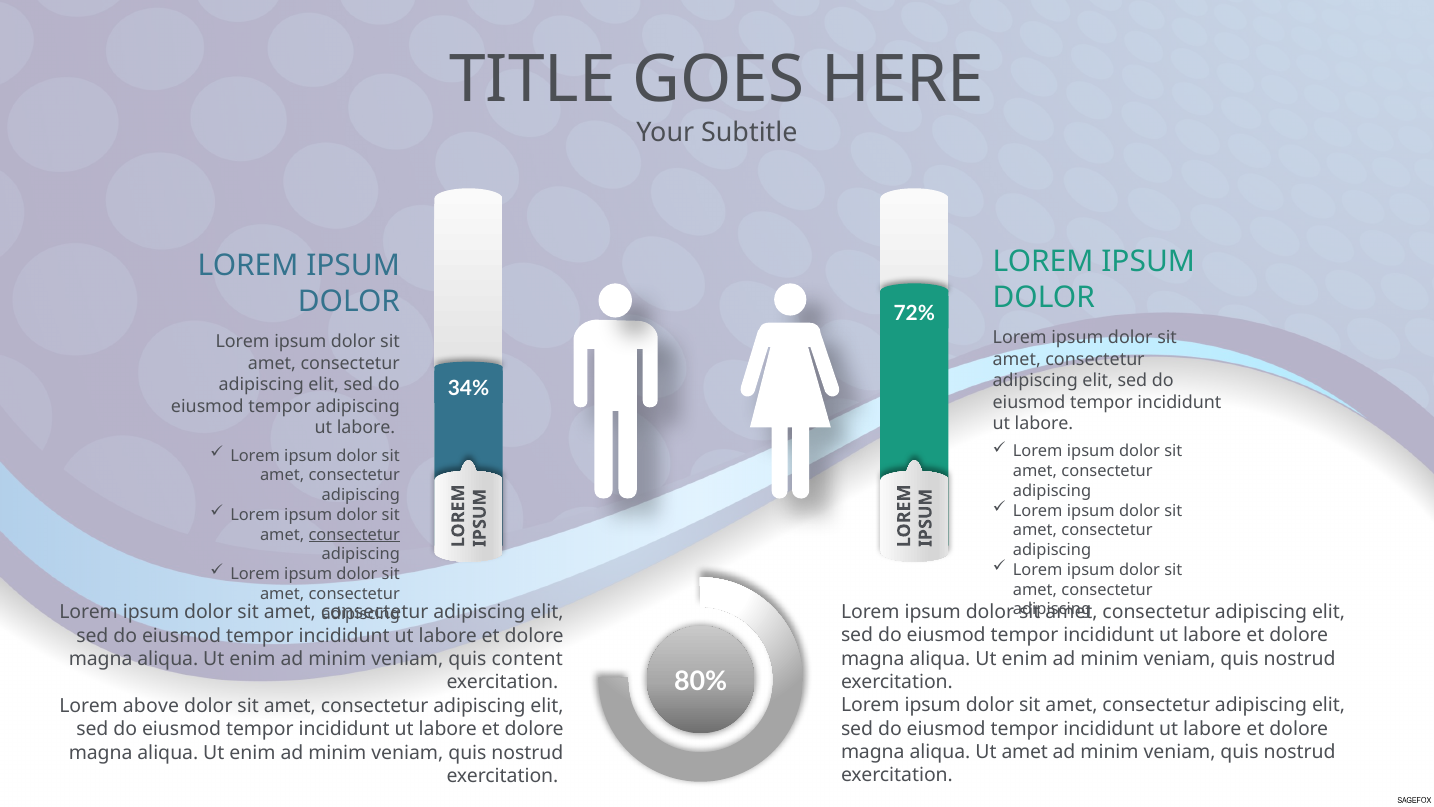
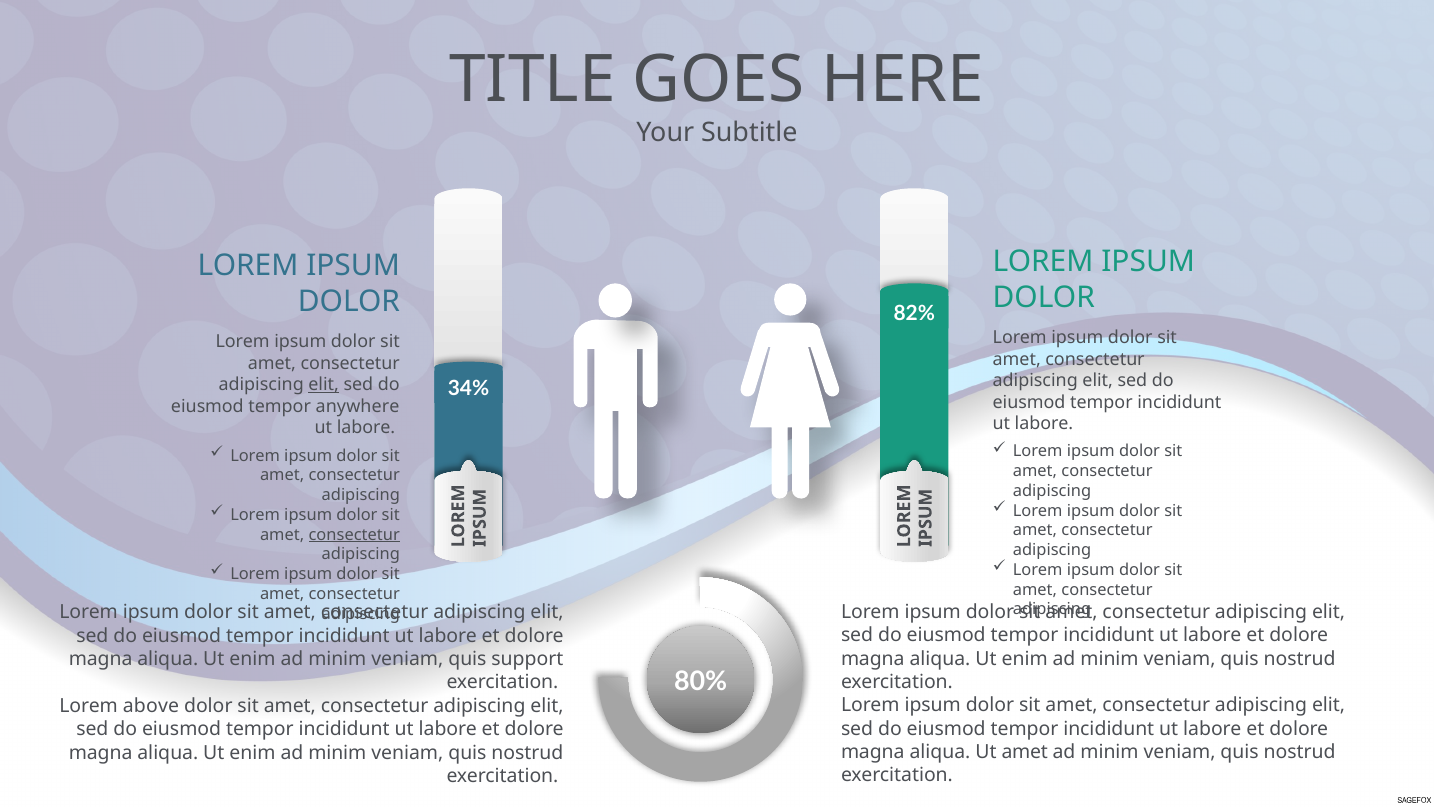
72%: 72% -> 82%
elit at (324, 385) underline: none -> present
tempor adipiscing: adipiscing -> anywhere
content: content -> support
